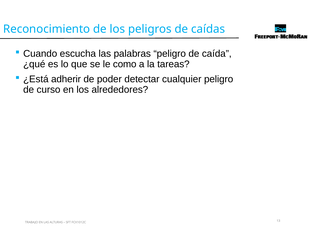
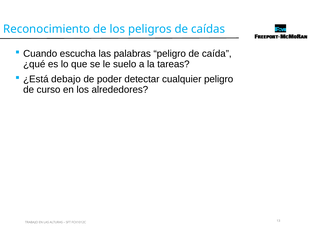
como: como -> suelo
adherir: adherir -> debajo
